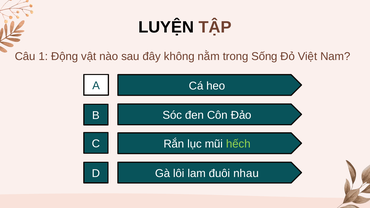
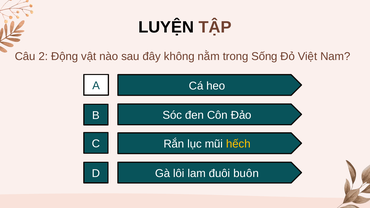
1: 1 -> 2
hếch colour: light green -> yellow
nhau: nhau -> buôn
